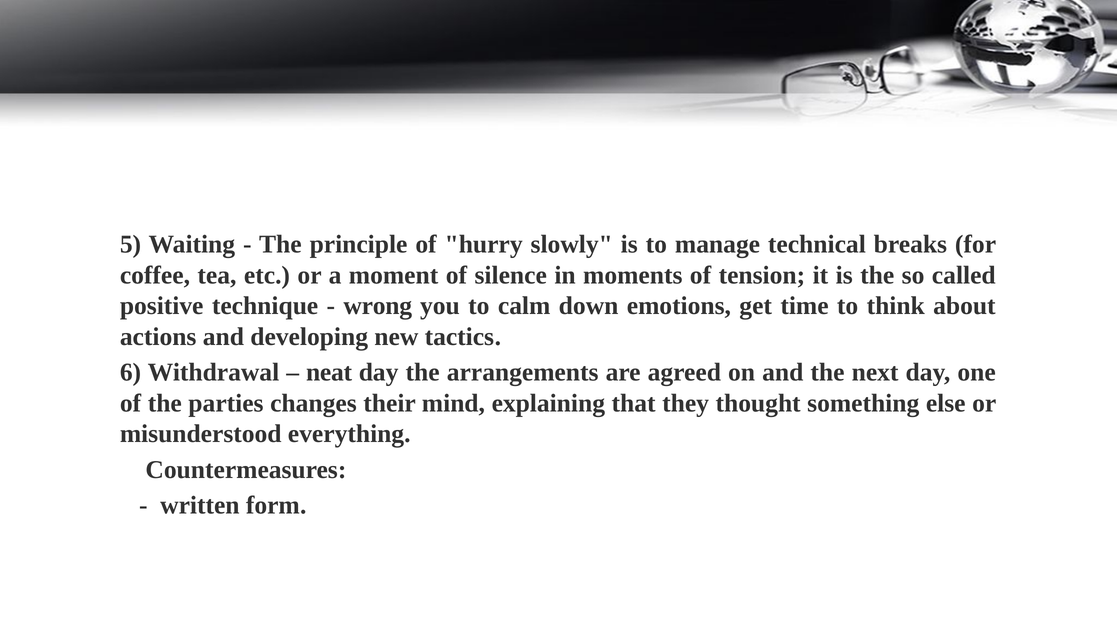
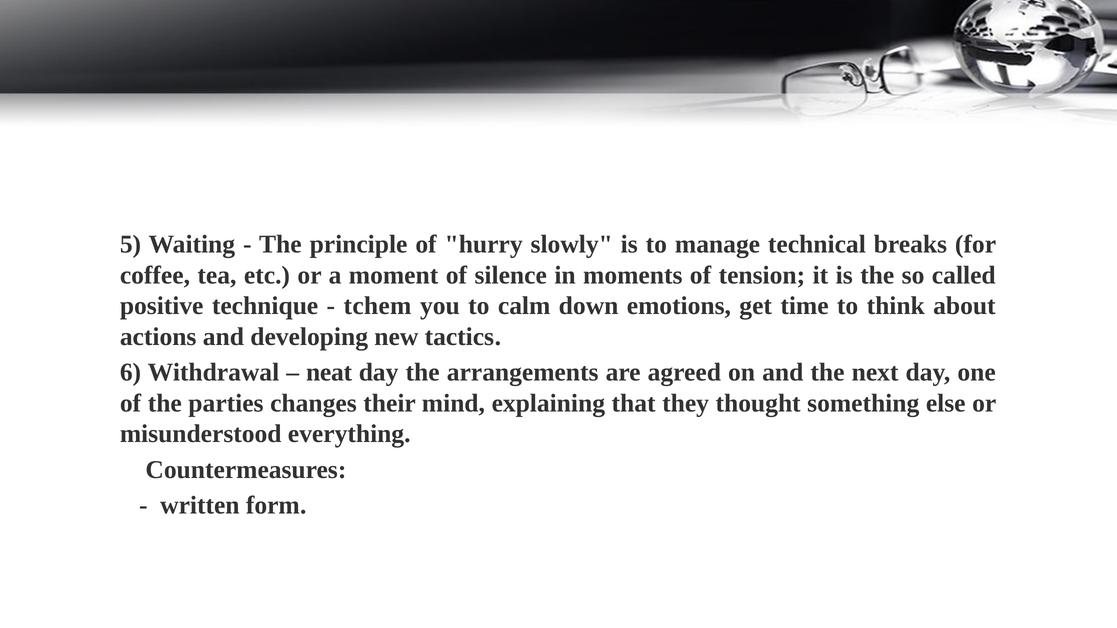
wrong: wrong -> tchem
